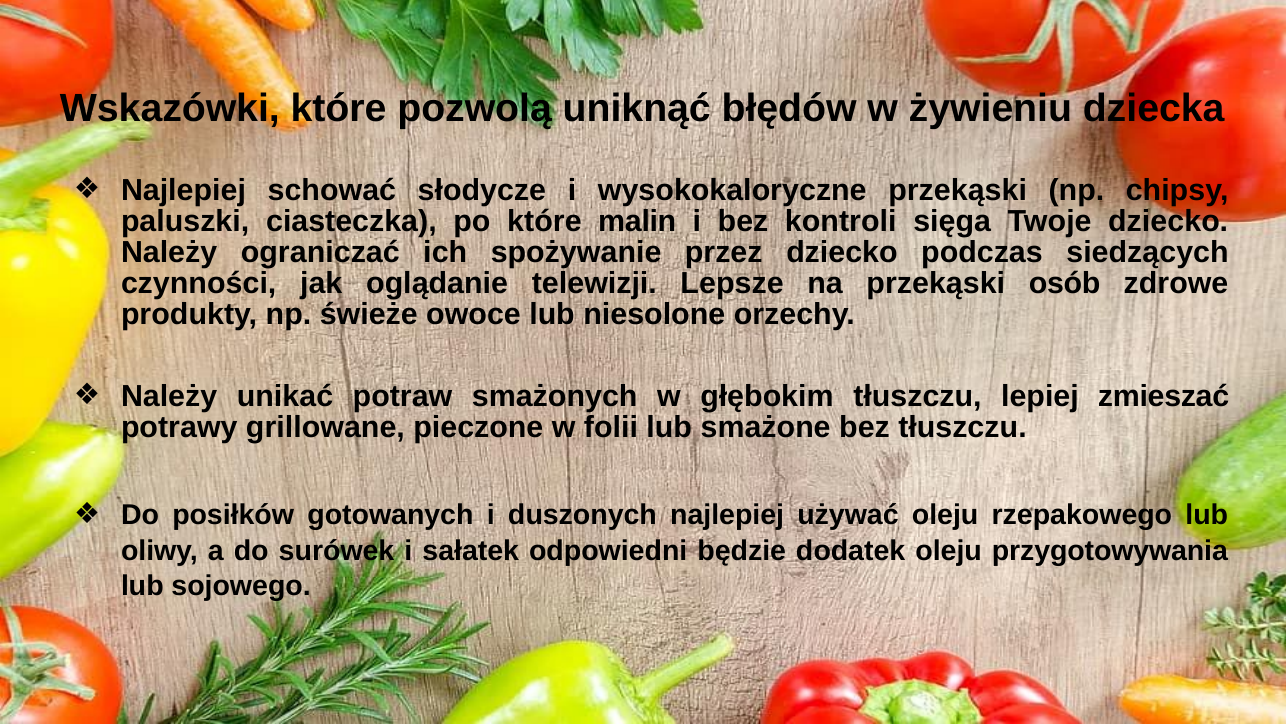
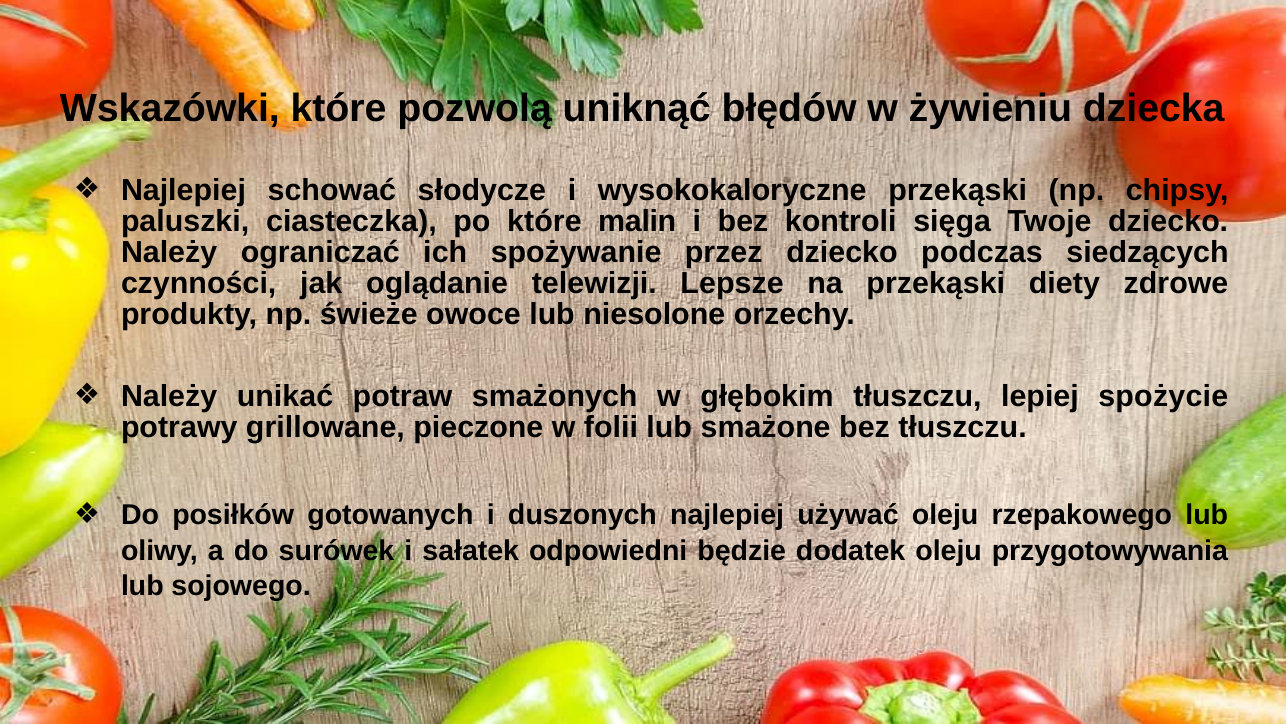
osób: osób -> diety
zmieszać: zmieszać -> spożycie
